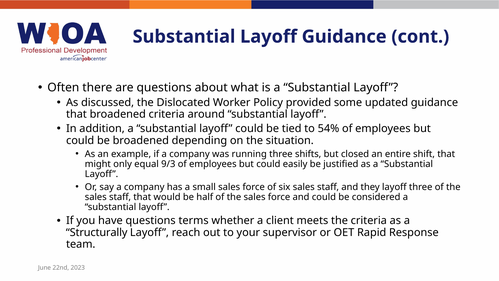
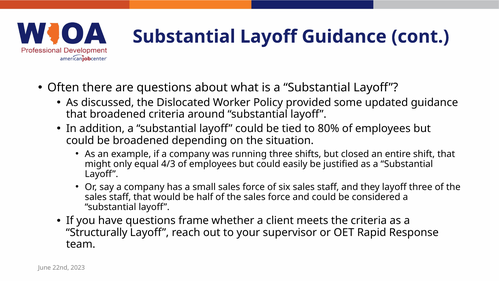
54%: 54% -> 80%
9/3: 9/3 -> 4/3
terms: terms -> frame
